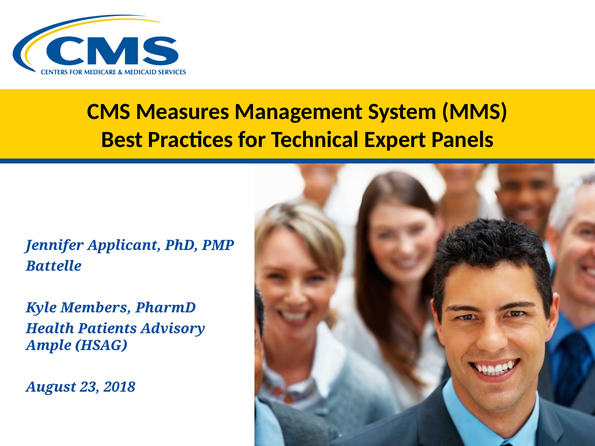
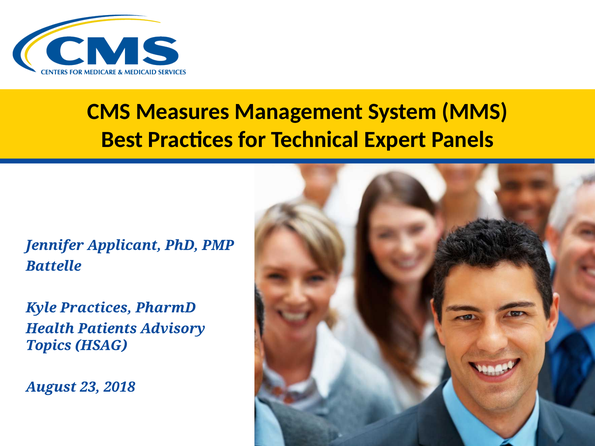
Kyle Members: Members -> Practices
Ample: Ample -> Topics
